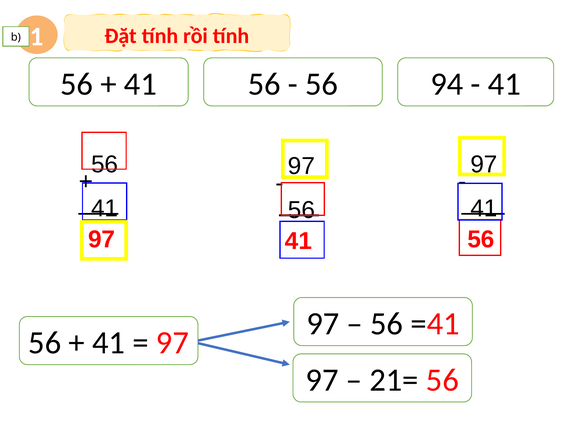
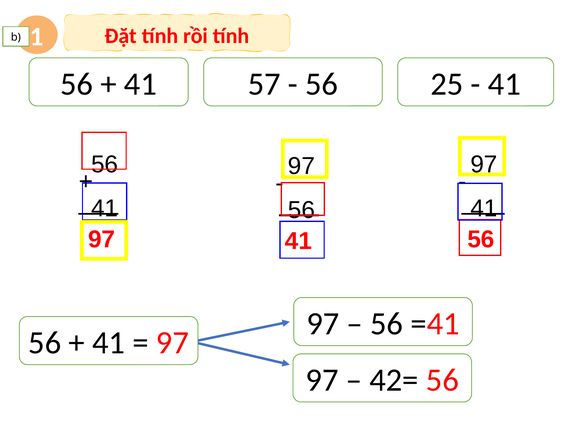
56 at (264, 84): 56 -> 57
94: 94 -> 25
21=: 21= -> 42=
